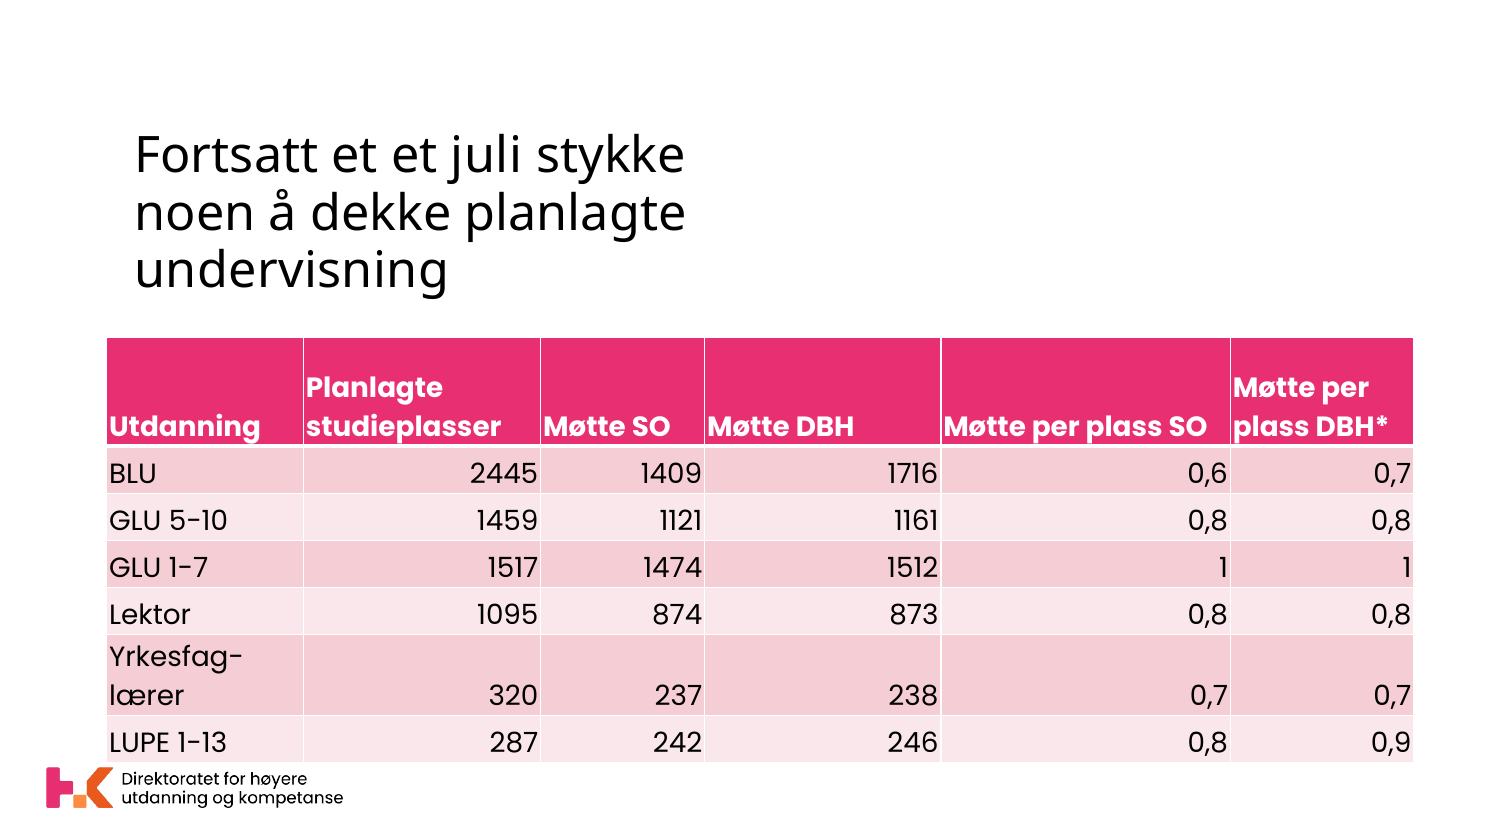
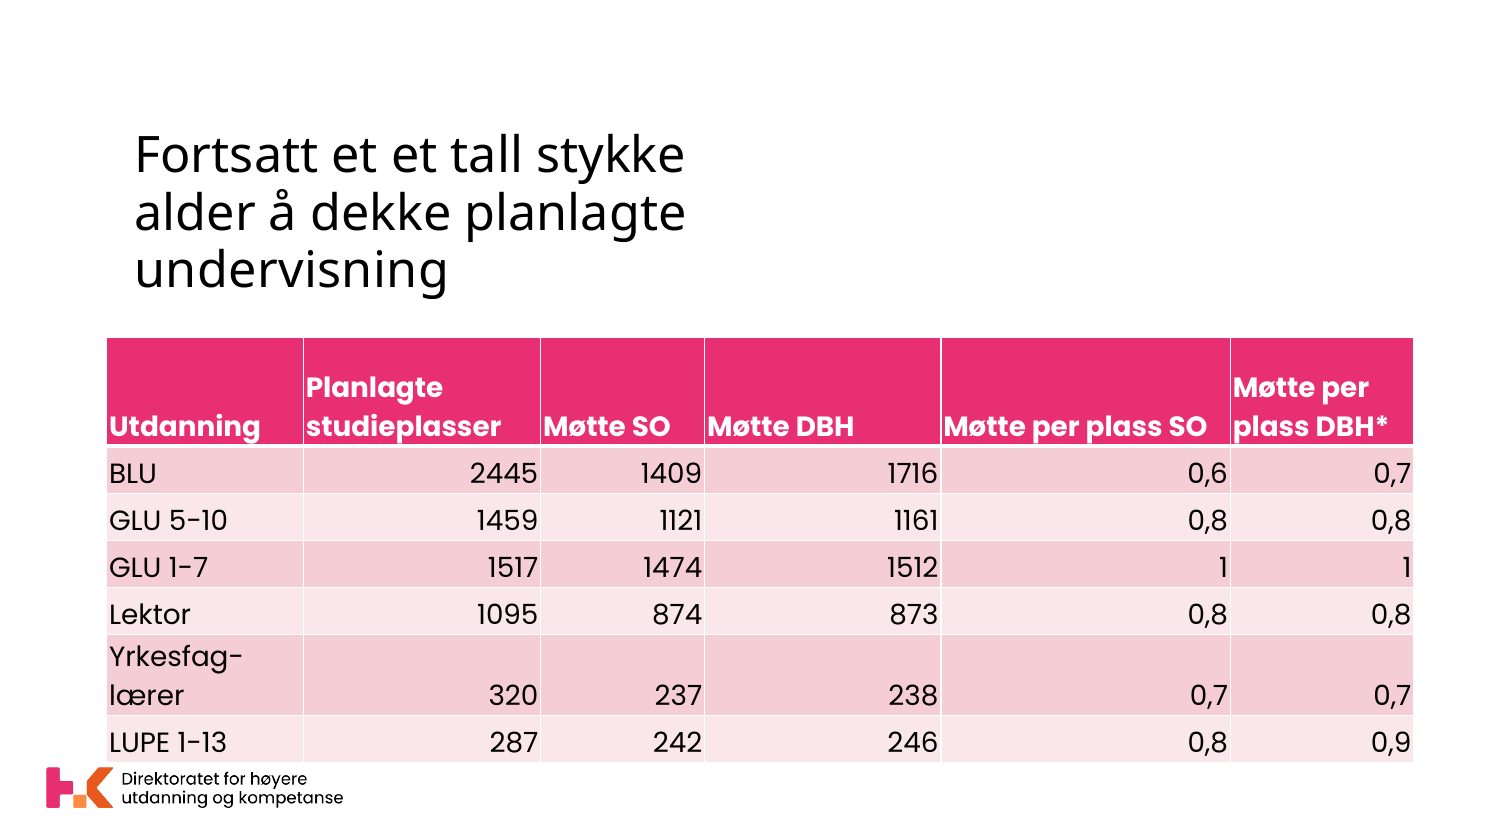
juli: juli -> tall
noen: noen -> alder
